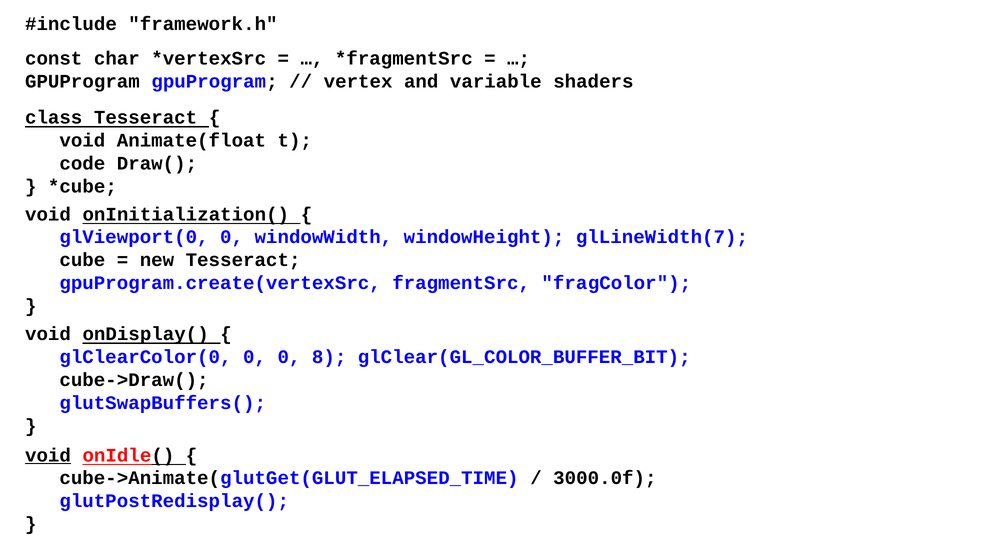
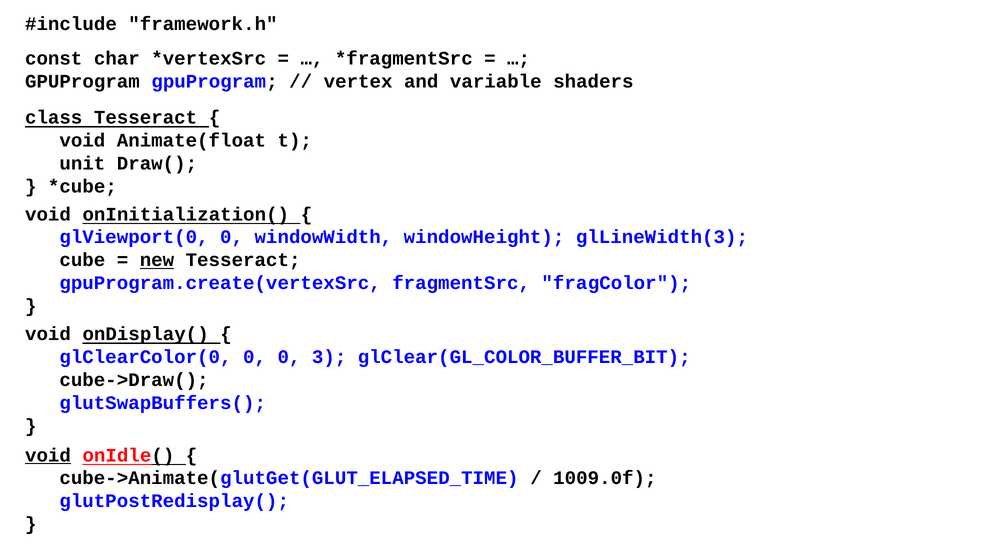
code: code -> unit
glLineWidth(7: glLineWidth(7 -> glLineWidth(3
new underline: none -> present
8: 8 -> 3
3000.0f: 3000.0f -> 1009.0f
